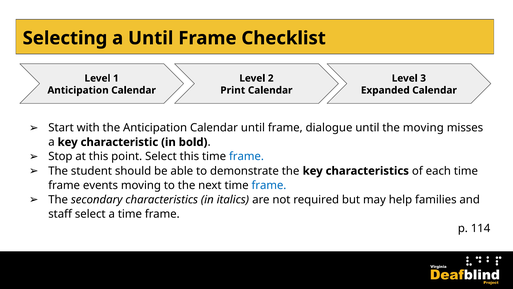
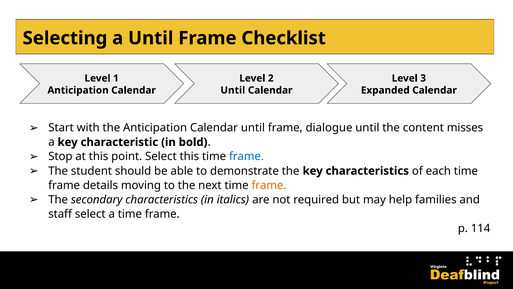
Print at (233, 90): Print -> Until
the moving: moving -> content
events: events -> details
frame at (269, 185) colour: blue -> orange
